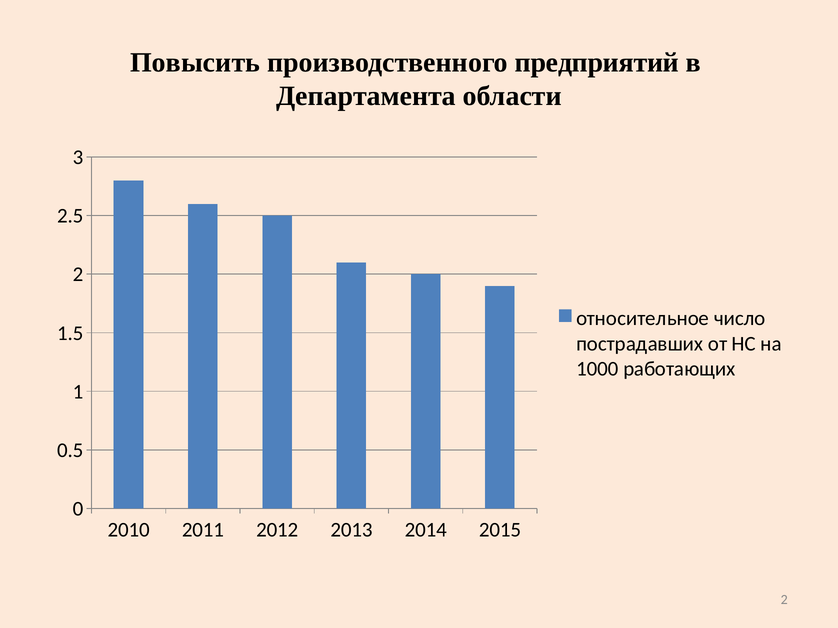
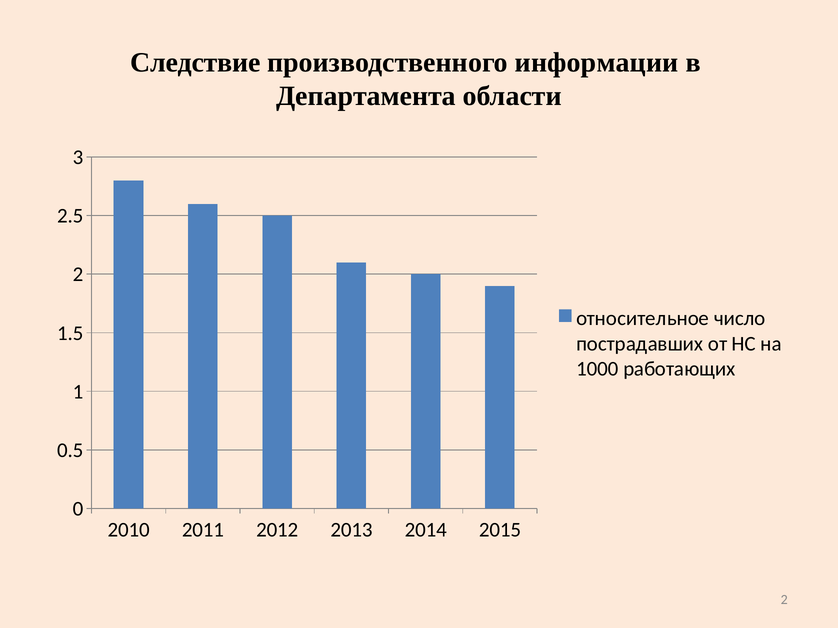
Повысить: Повысить -> Следствие
предприятий: предприятий -> информации
